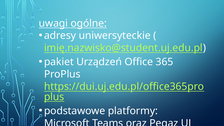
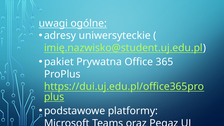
Urządzeń: Urządzeń -> Prywatna
